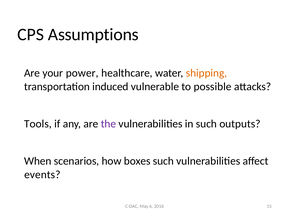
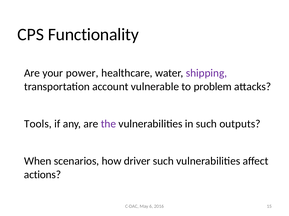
Assumptions: Assumptions -> Functionality
shipping colour: orange -> purple
induced: induced -> account
possible: possible -> problem
boxes: boxes -> driver
events: events -> actions
